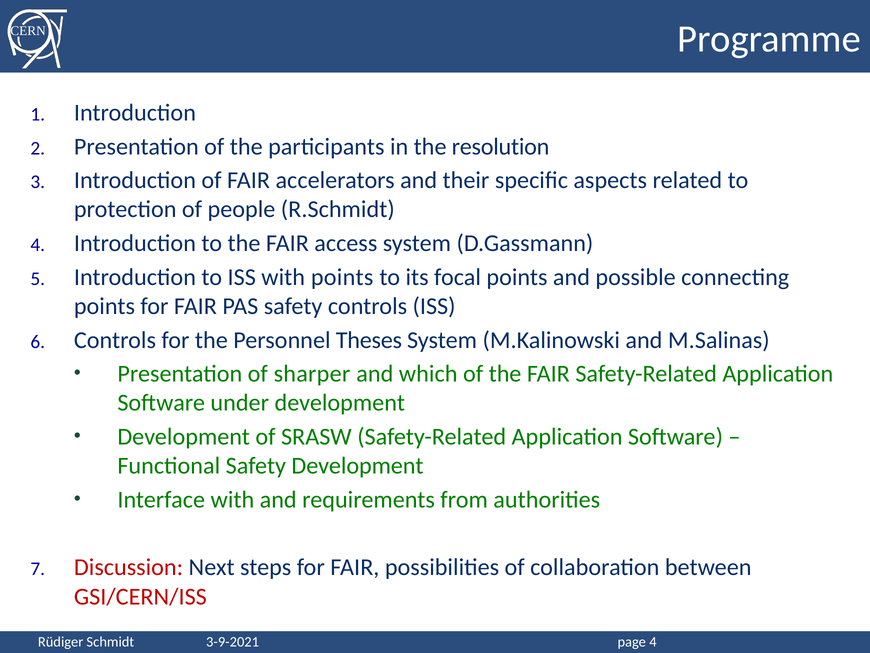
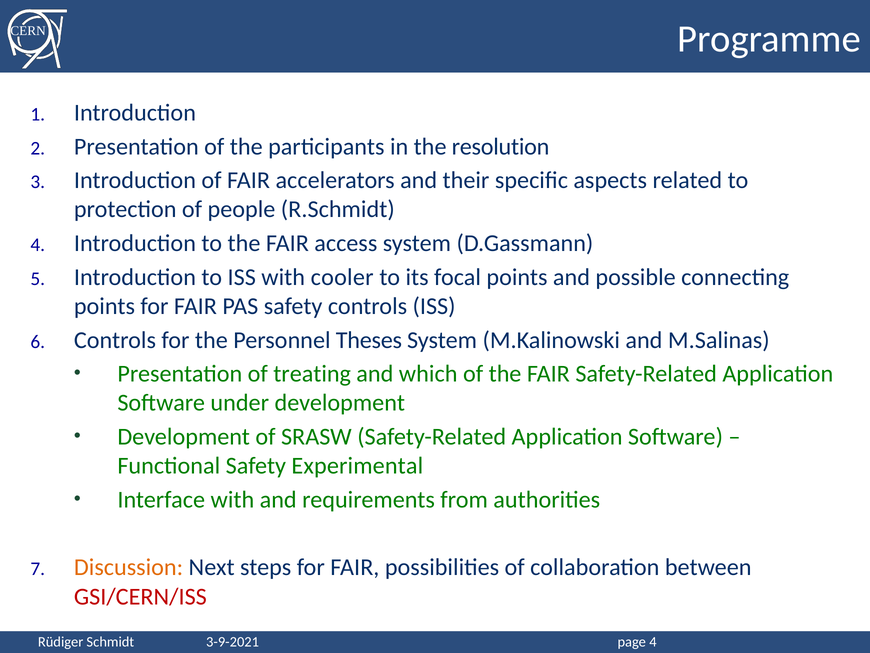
with points: points -> cooler
sharper: sharper -> treating
Safety Development: Development -> Experimental
Discussion colour: red -> orange
